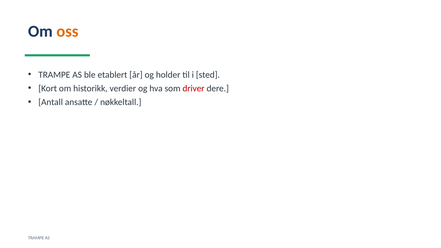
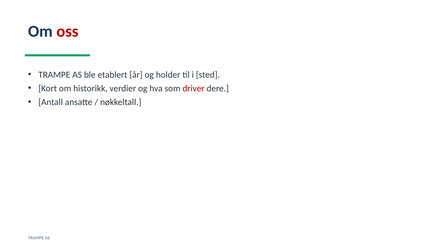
oss colour: orange -> red
